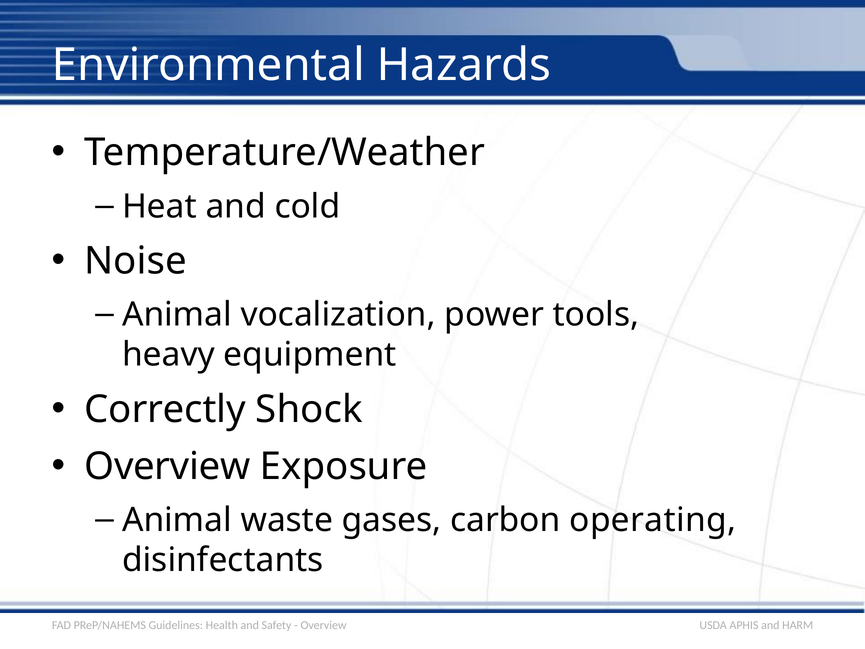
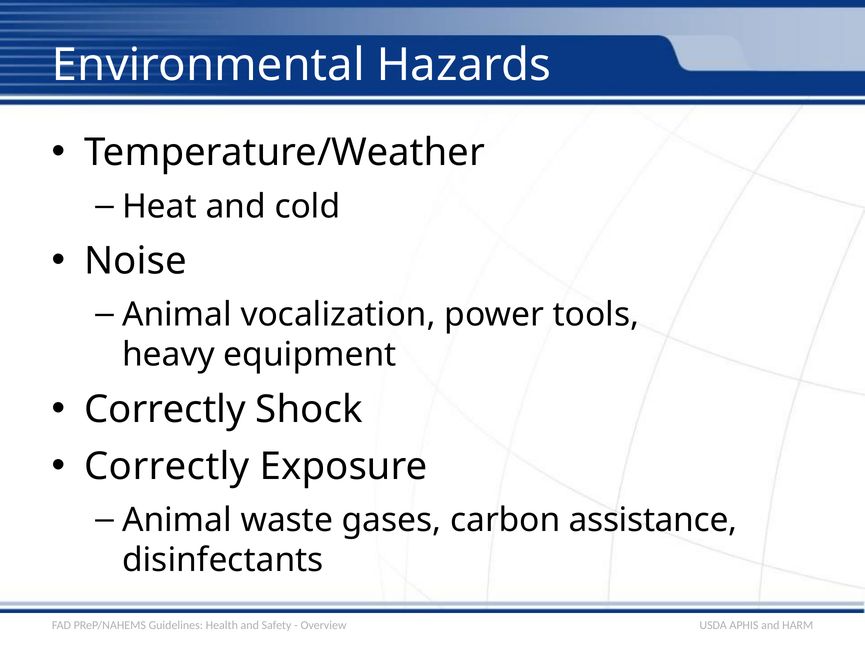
Overview at (167, 466): Overview -> Correctly
operating: operating -> assistance
